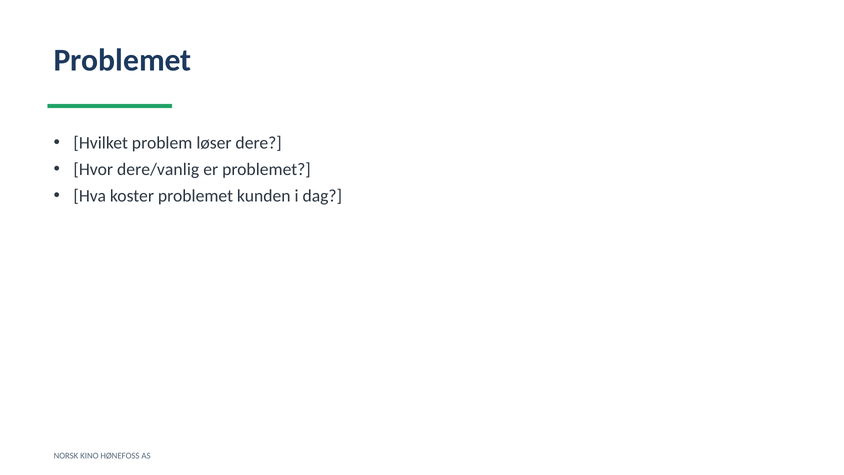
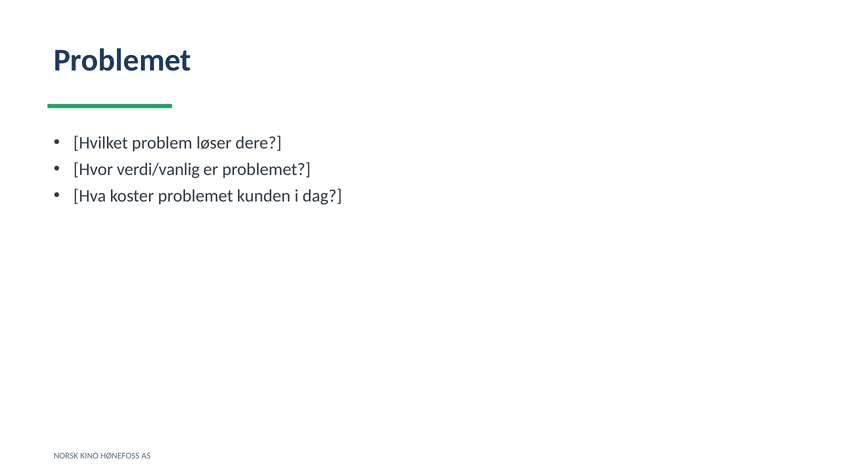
dere/vanlig: dere/vanlig -> verdi/vanlig
